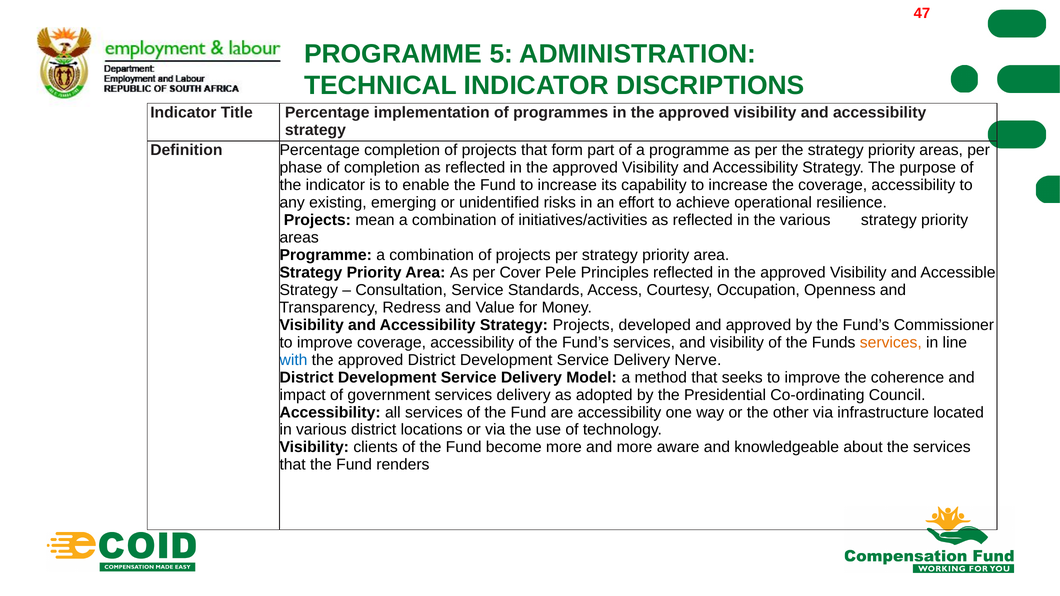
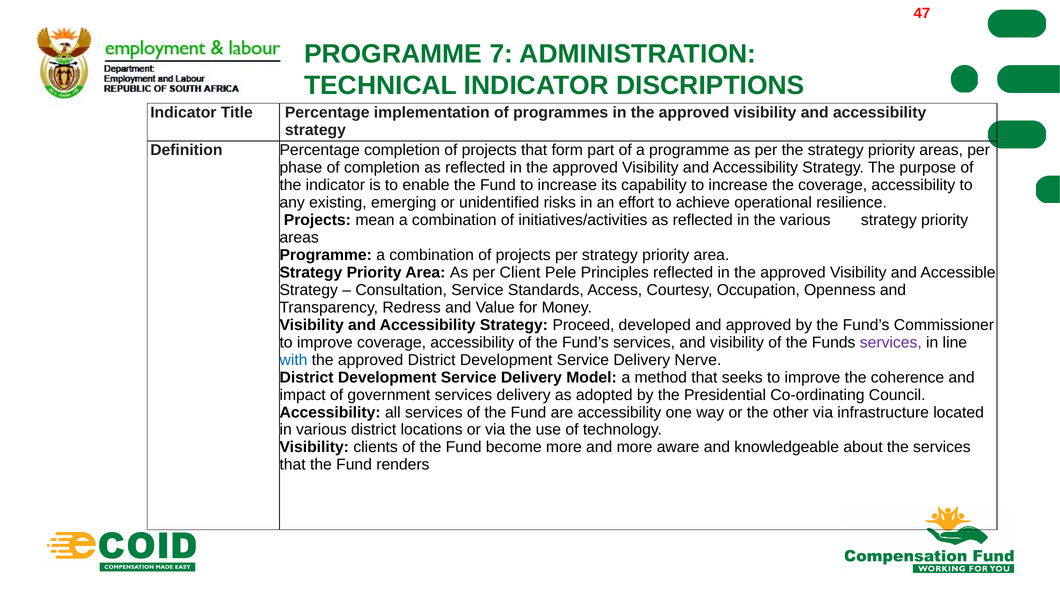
5: 5 -> 7
Cover: Cover -> Client
Strategy Projects: Projects -> Proceed
services at (891, 343) colour: orange -> purple
